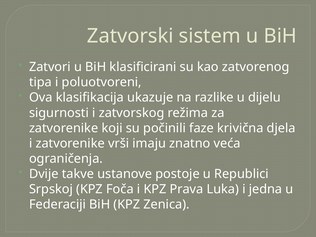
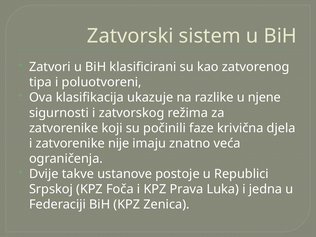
dijelu: dijelu -> njene
vrši: vrši -> nije
